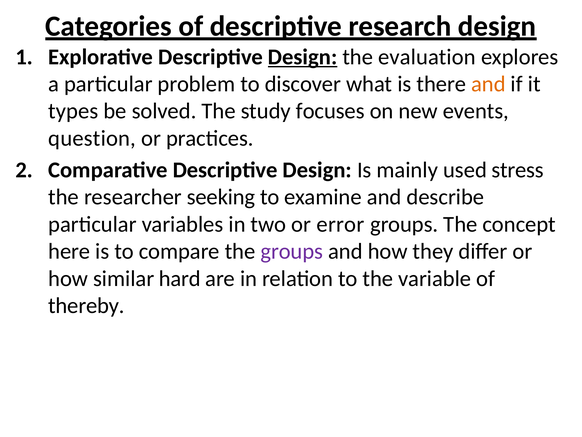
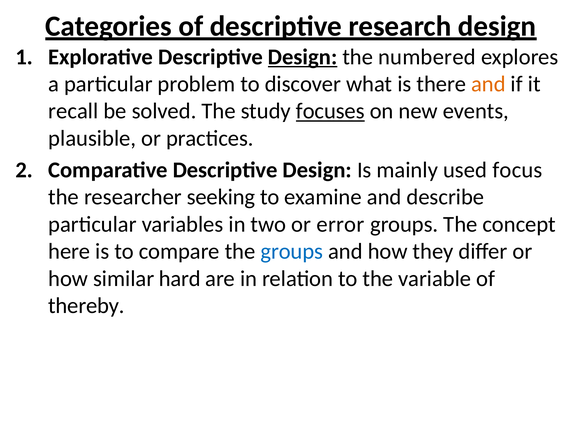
evaluation: evaluation -> numbered
types: types -> recall
focuses underline: none -> present
question: question -> plausible
stress: stress -> focus
groups at (292, 251) colour: purple -> blue
